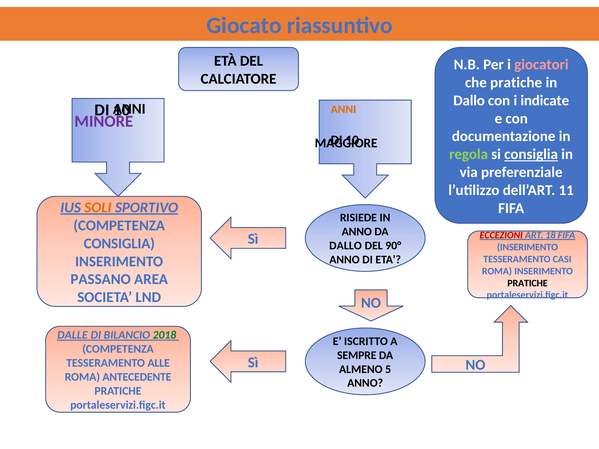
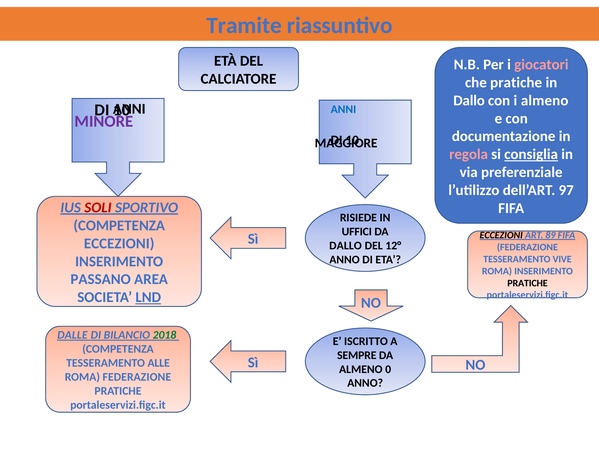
Giocato: Giocato -> Tramite
i indicate: indicate -> almeno
ANNI at (343, 109) colour: orange -> blue
regola colour: light green -> pink
11: 11 -> 97
SOLI colour: orange -> red
ANNO at (357, 232): ANNO -> UFFICI
ECCEZIONI at (501, 235) colour: red -> black
18: 18 -> 89
CONSIGLIA at (119, 244): CONSIGLIA -> ECCEZIONI
90°: 90° -> 12°
INSERIMENTO at (527, 247): INSERIMENTO -> FEDERAZIONE
CASI: CASI -> VIVE
LND underline: none -> present
5: 5 -> 0
ROMA ANTECEDENTE: ANTECEDENTE -> FEDERAZIONE
